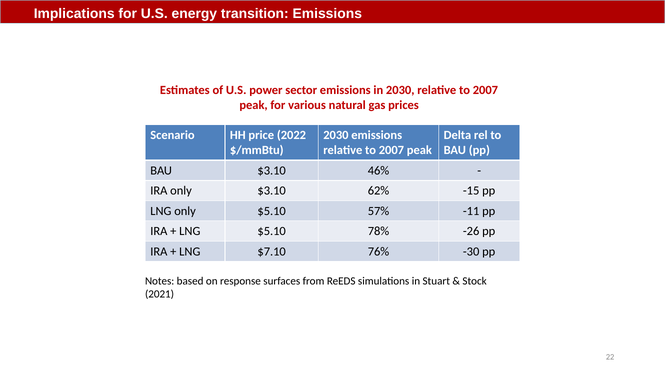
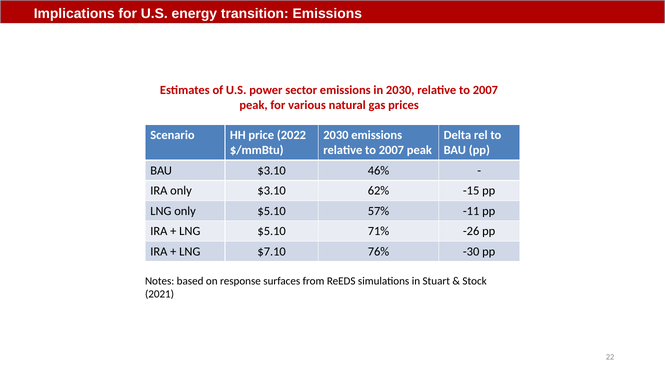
78%: 78% -> 71%
